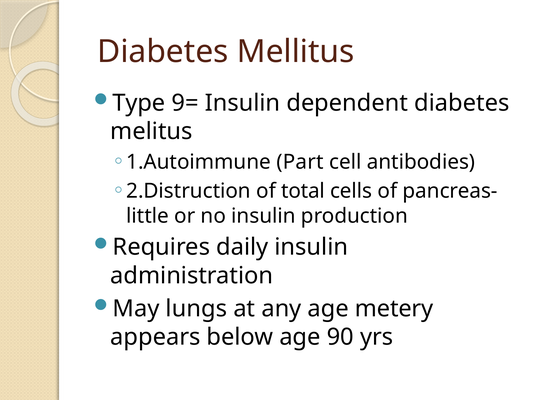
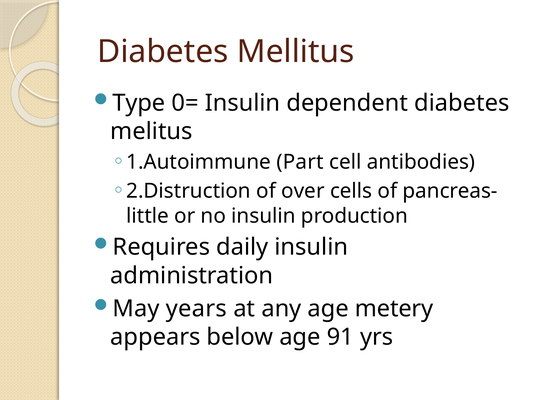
9=: 9= -> 0=
total: total -> over
lungs: lungs -> years
90: 90 -> 91
